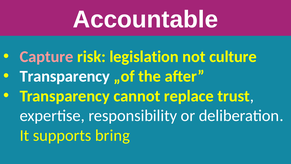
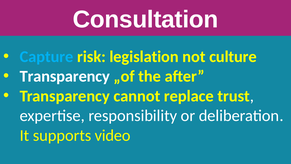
Accountable: Accountable -> Consultation
Capture colour: pink -> light blue
bring: bring -> video
